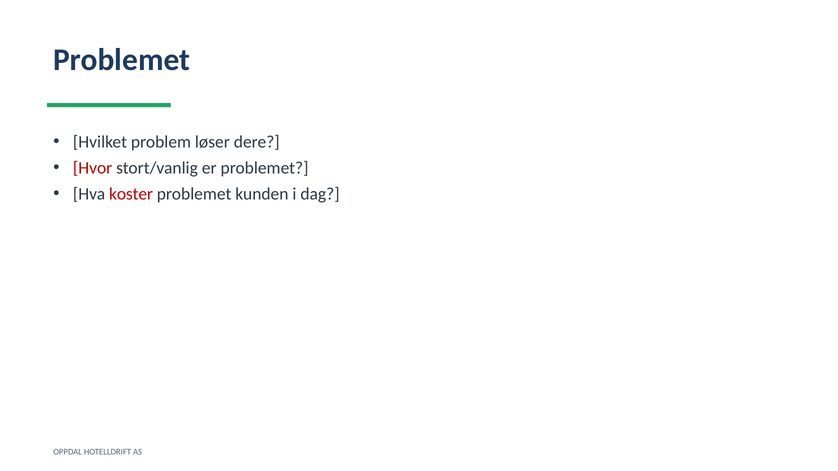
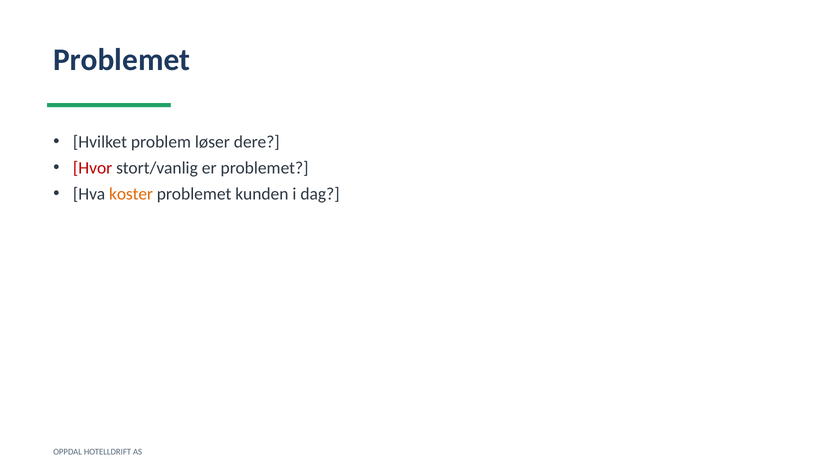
koster colour: red -> orange
